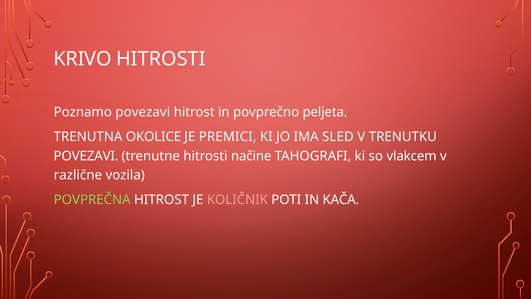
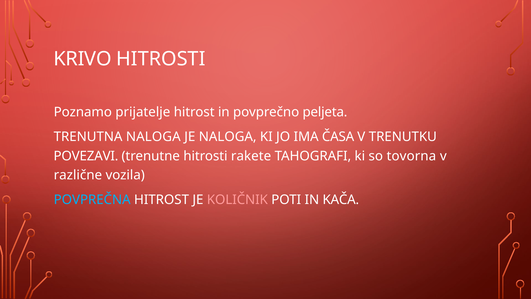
Poznamo povezavi: povezavi -> prijatelje
TRENUTNA OKOLICE: OKOLICE -> NALOGA
JE PREMICI: PREMICI -> NALOGA
SLED: SLED -> ČASA
načine: načine -> rakete
vlakcem: vlakcem -> tovorna
POVPREČNA colour: light green -> light blue
